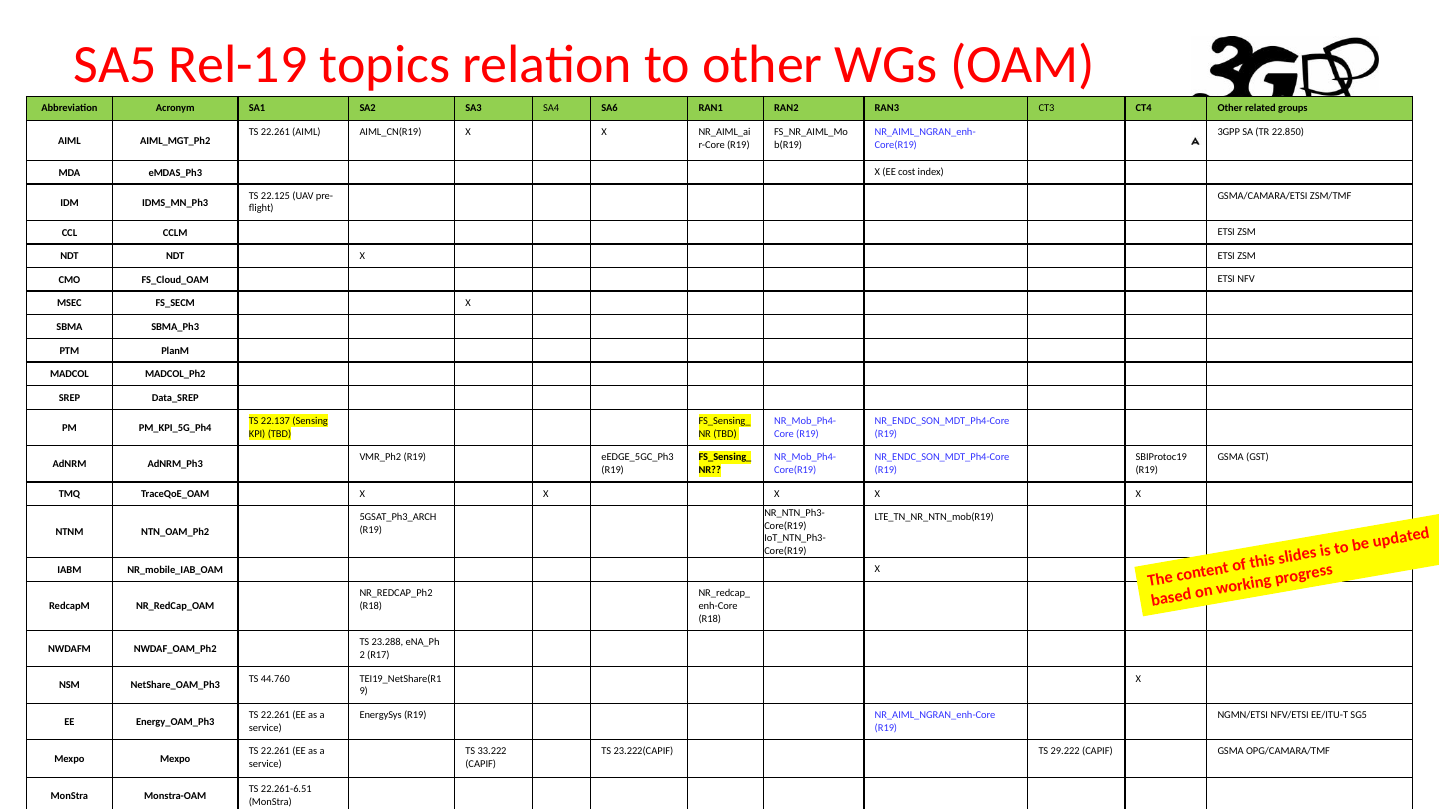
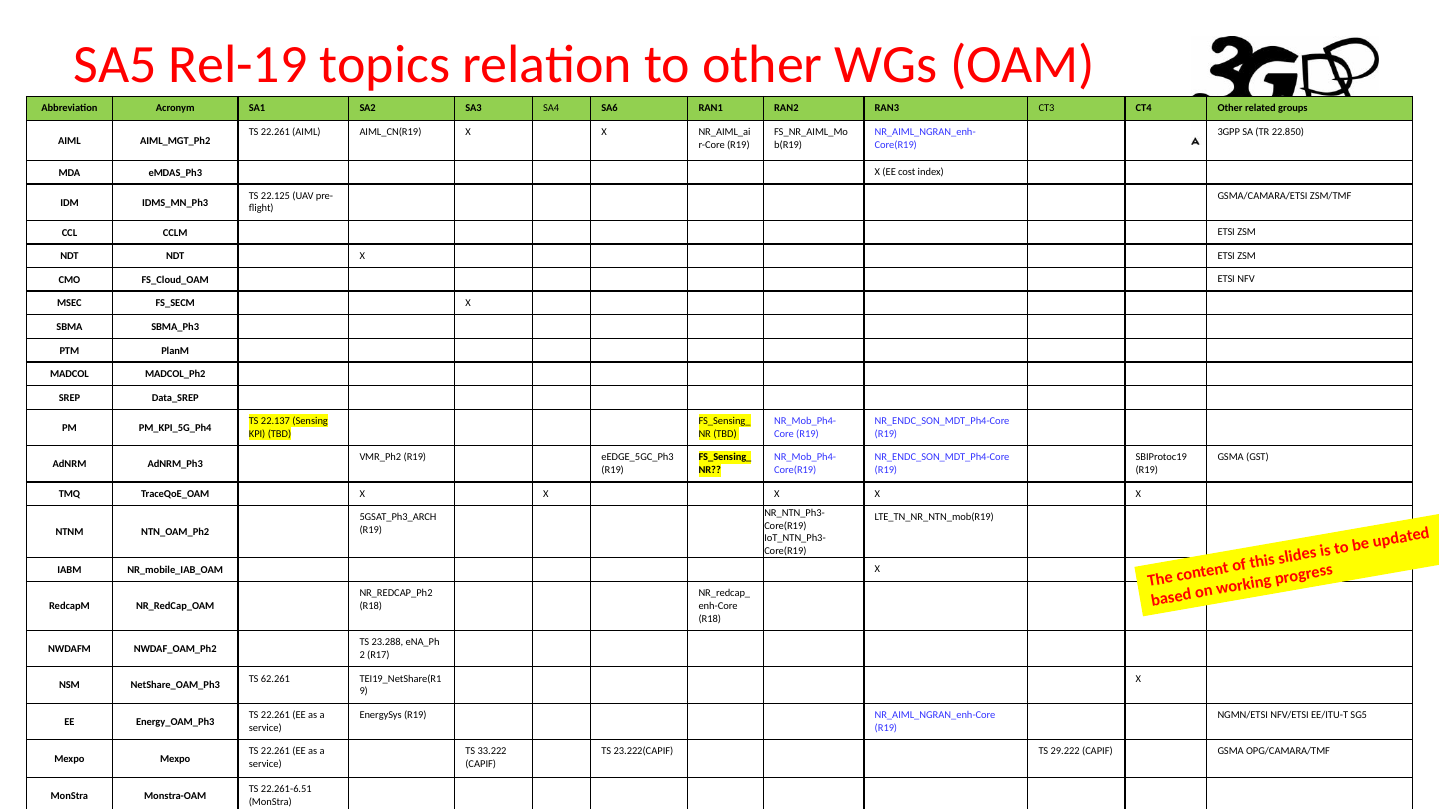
44.760: 44.760 -> 62.261
